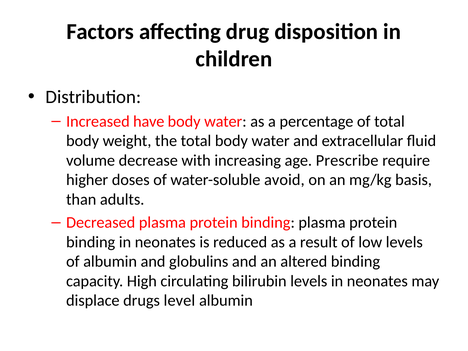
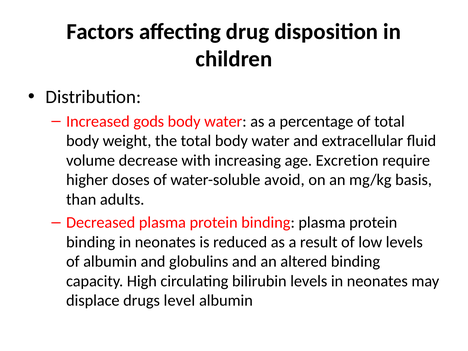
have: have -> gods
Prescribe: Prescribe -> Excretion
